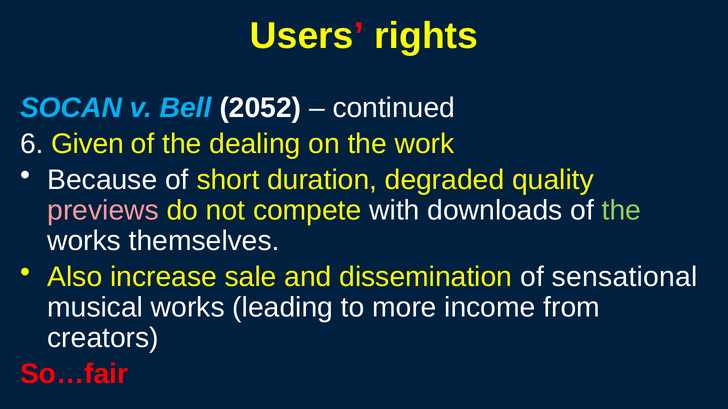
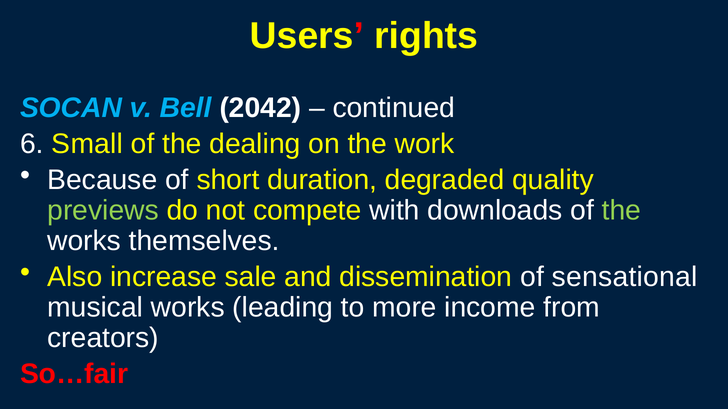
2052: 2052 -> 2042
Given: Given -> Small
previews colour: pink -> light green
